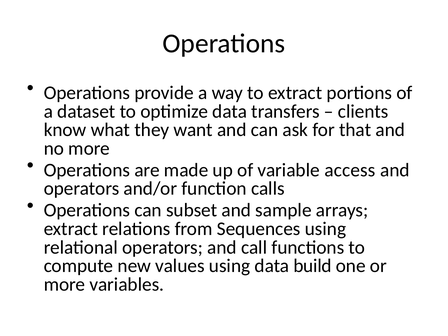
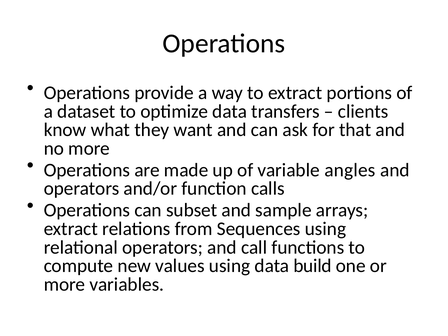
access: access -> angles
